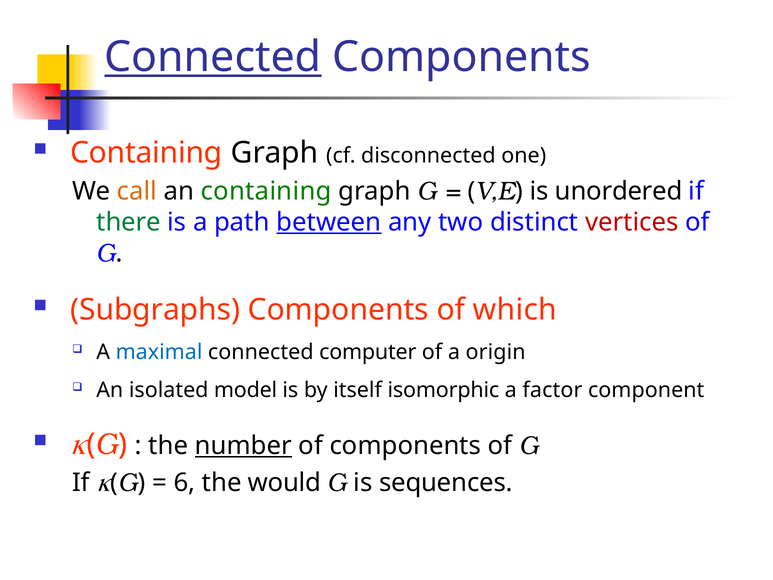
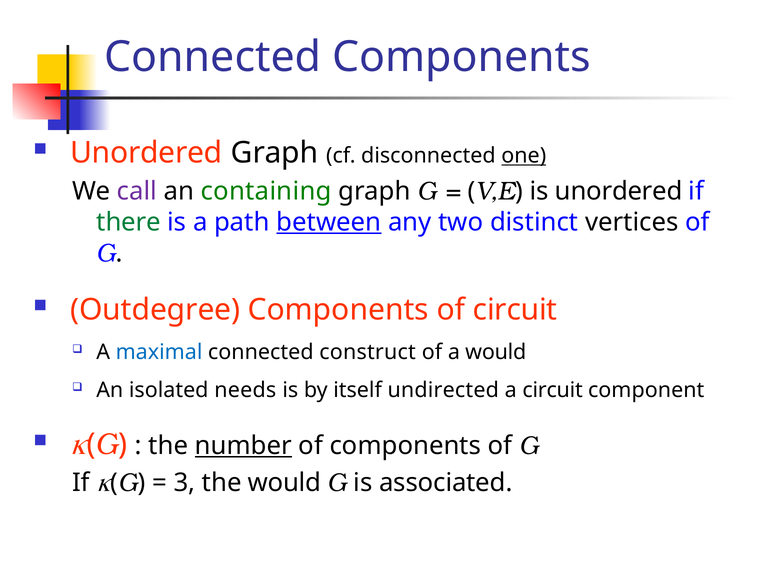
Connected at (213, 57) underline: present -> none
Containing at (146, 153): Containing -> Unordered
one underline: none -> present
call colour: orange -> purple
vertices colour: red -> black
Subgraphs: Subgraphs -> Outdegree
of which: which -> circuit
computer: computer -> construct
a origin: origin -> would
model: model -> needs
isomorphic: isomorphic -> undirected
a factor: factor -> circuit
6: 6 -> 3
sequences: sequences -> associated
